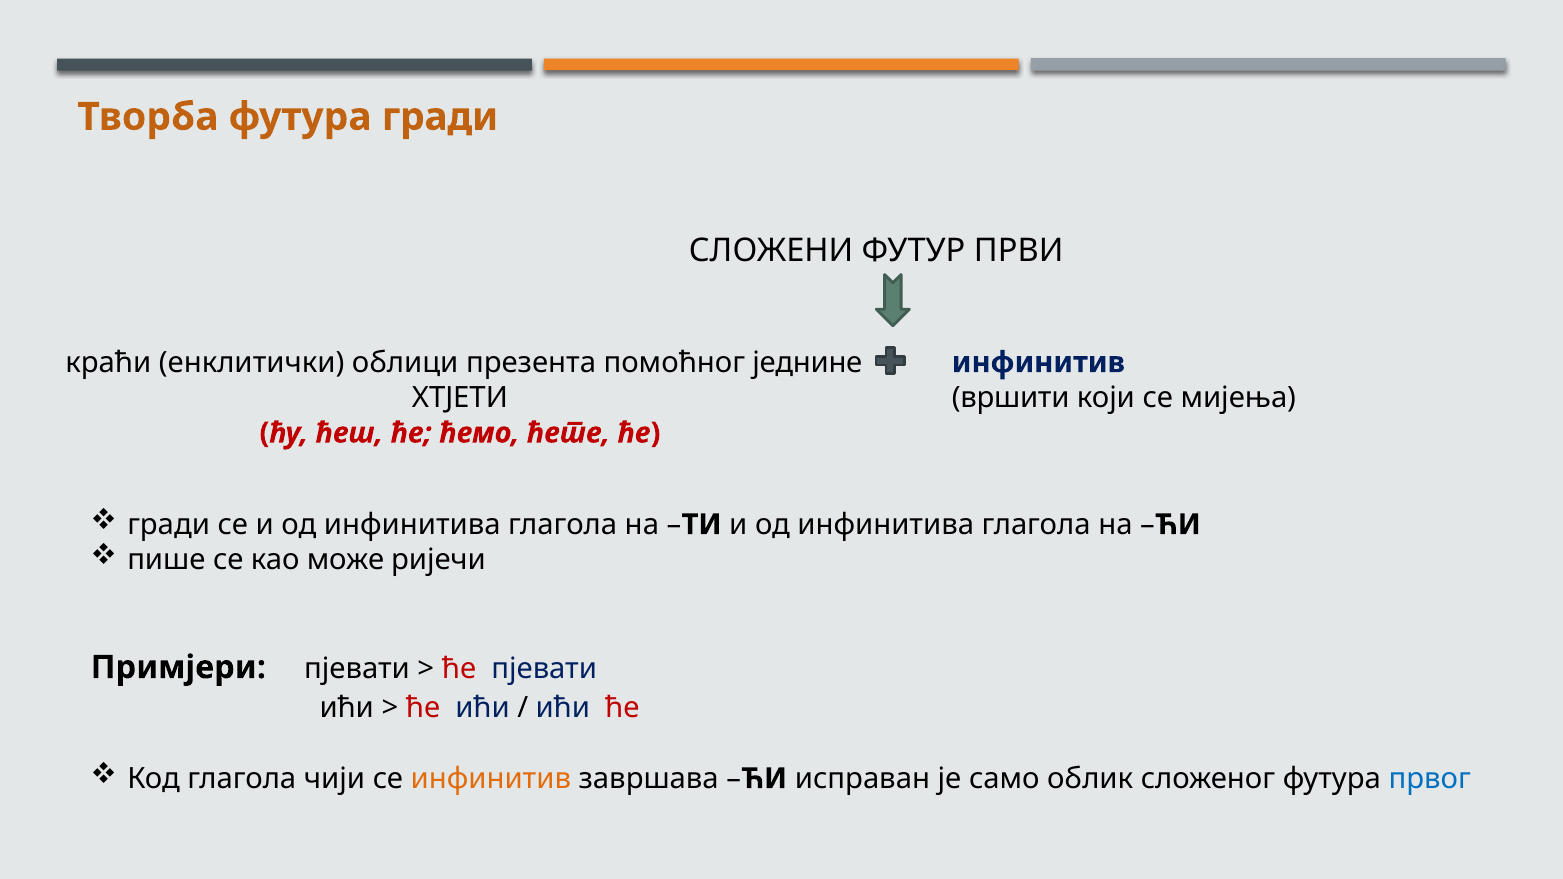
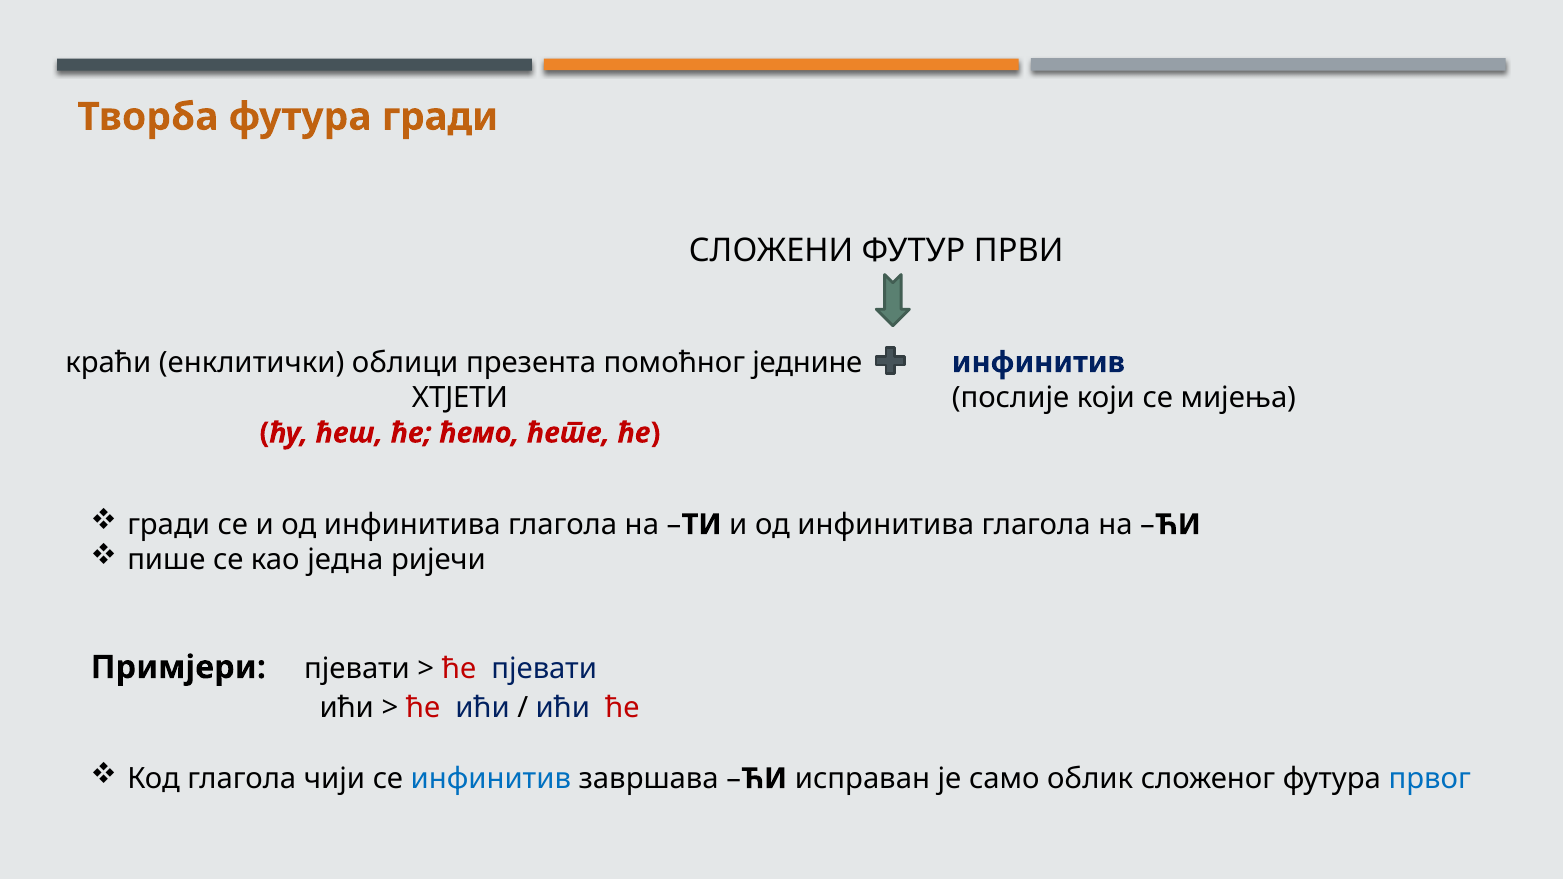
вршити: вршити -> послије
може: може -> једна
инфинитив at (491, 779) colour: orange -> blue
